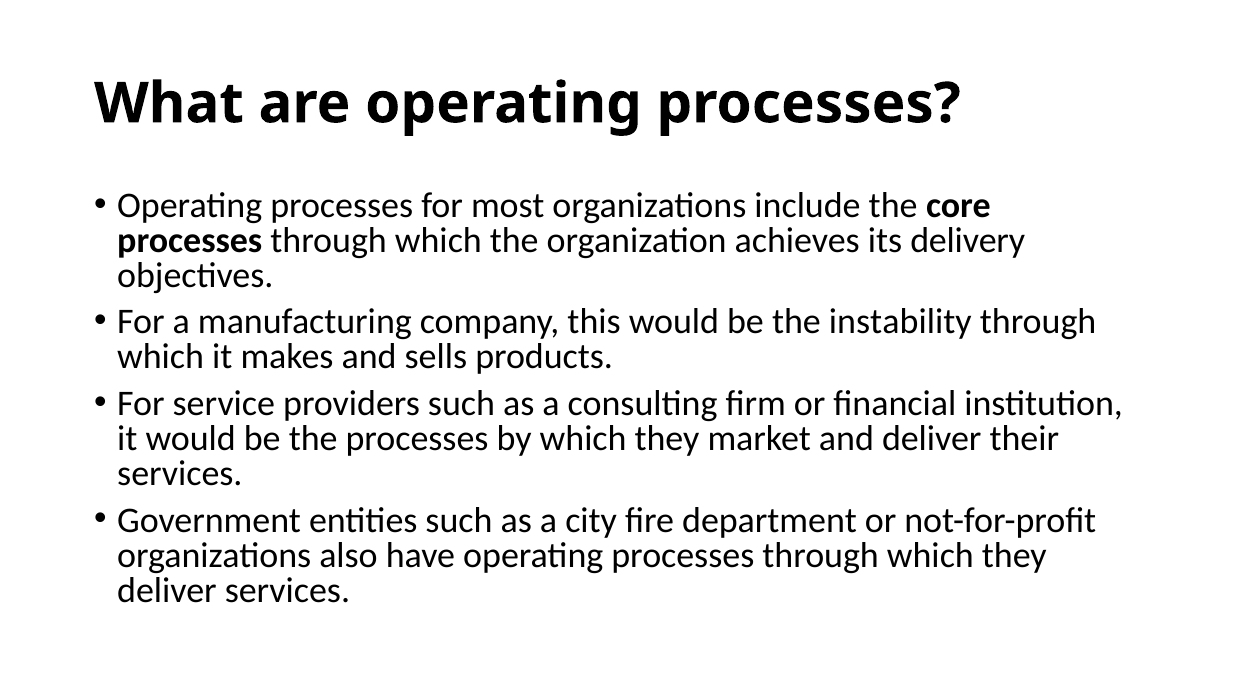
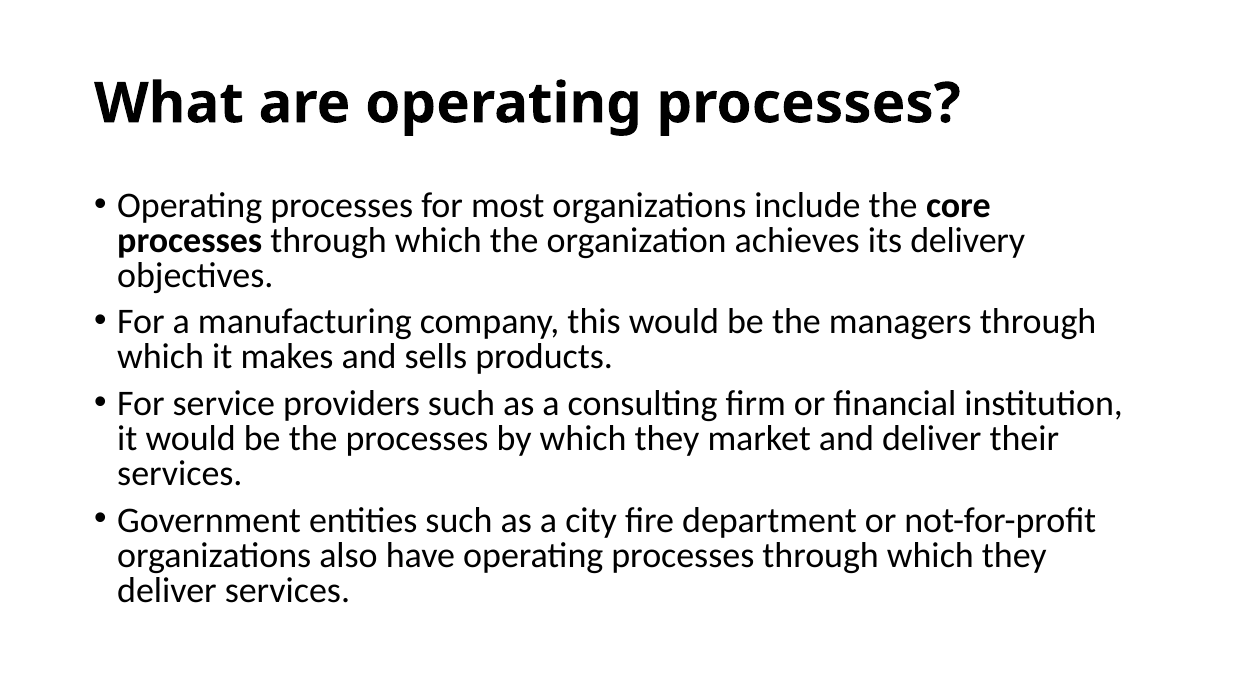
instability: instability -> managers
